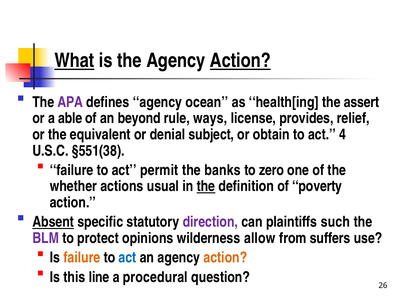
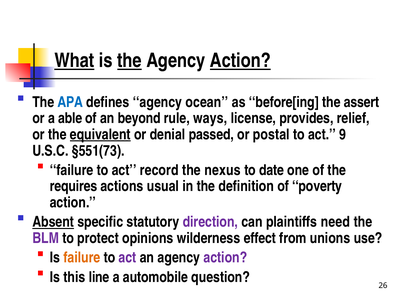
the at (129, 61) underline: none -> present
APA colour: purple -> blue
health[ing: health[ing -> before[ing
equivalent underline: none -> present
subject: subject -> passed
obtain: obtain -> postal
4: 4 -> 9
§551(38: §551(38 -> §551(73
permit: permit -> record
banks: banks -> nexus
zero: zero -> date
whether: whether -> requires
the at (206, 186) underline: present -> none
such: such -> need
allow: allow -> effect
suffers: suffers -> unions
act at (128, 258) colour: blue -> purple
action at (225, 258) colour: orange -> purple
procedural: procedural -> automobile
